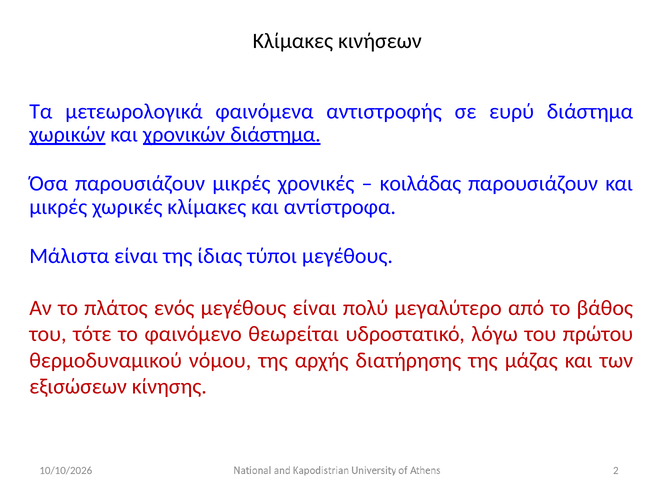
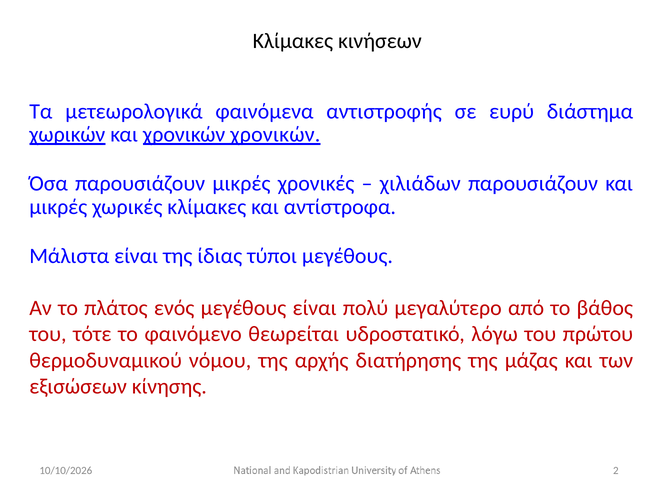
χρονικών διάστημα: διάστημα -> χρονικών
κοιλάδας: κοιλάδας -> χιλιάδων
